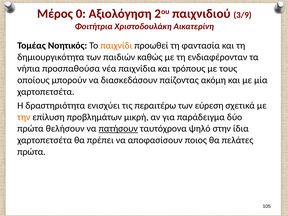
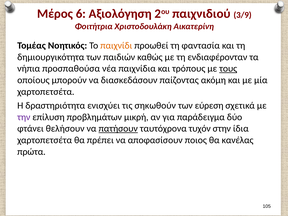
0: 0 -> 6
τους underline: none -> present
περαιτέρω: περαιτέρω -> σηκωθούν
την colour: orange -> purple
πρώτα at (30, 129): πρώτα -> φτάνει
ψηλό: ψηλό -> τυχόν
πελάτες: πελάτες -> κανέλας
